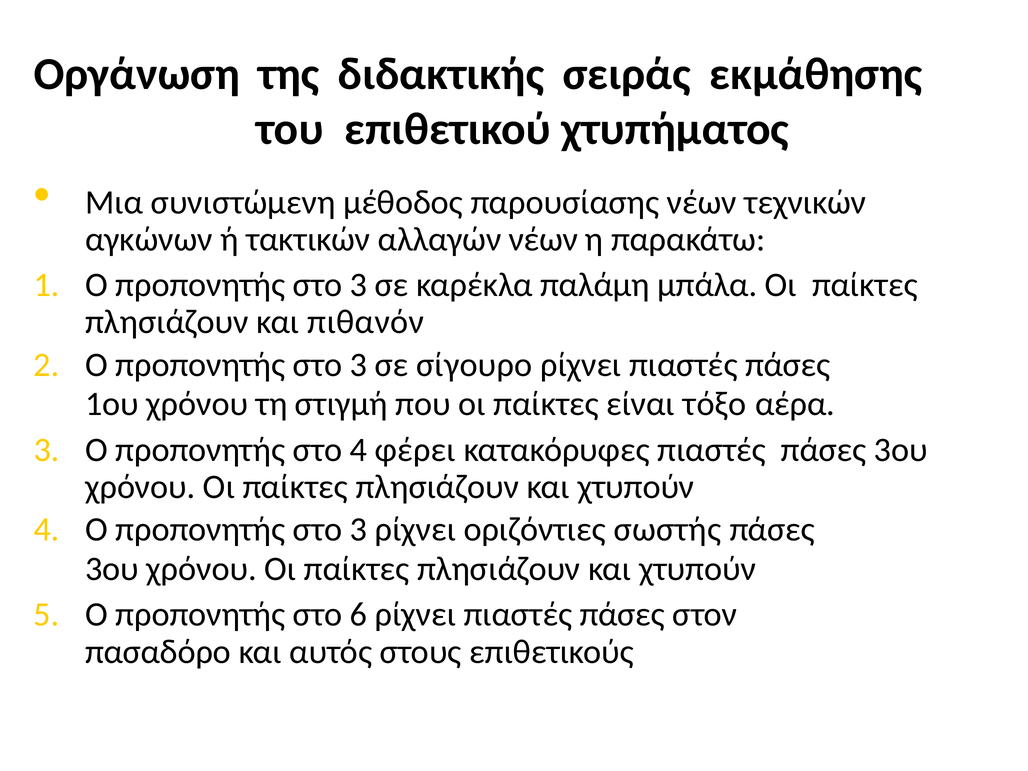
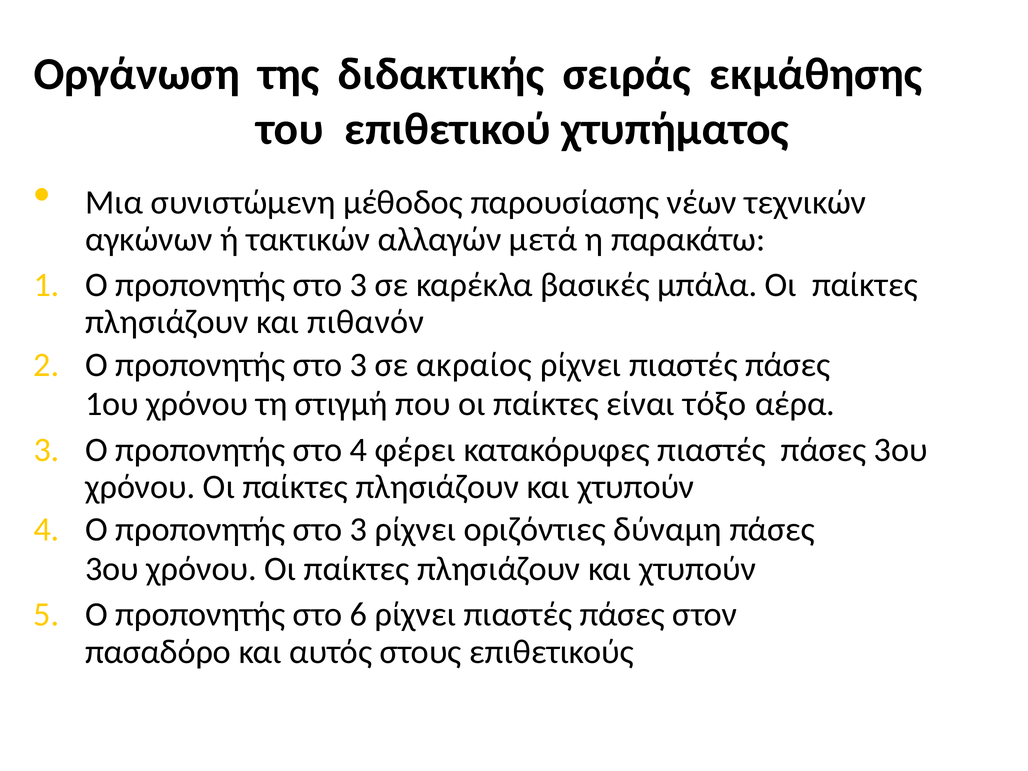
αλλαγών νέων: νέων -> μετά
παλάμη: παλάμη -> βασικές
σίγουρο: σίγουρο -> ακραίος
σωστής: σωστής -> δύναμη
